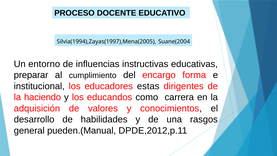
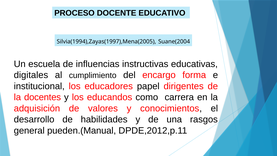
entorno: entorno -> escuela
preparar: preparar -> digitales
estas: estas -> papel
haciendo: haciendo -> docentes
